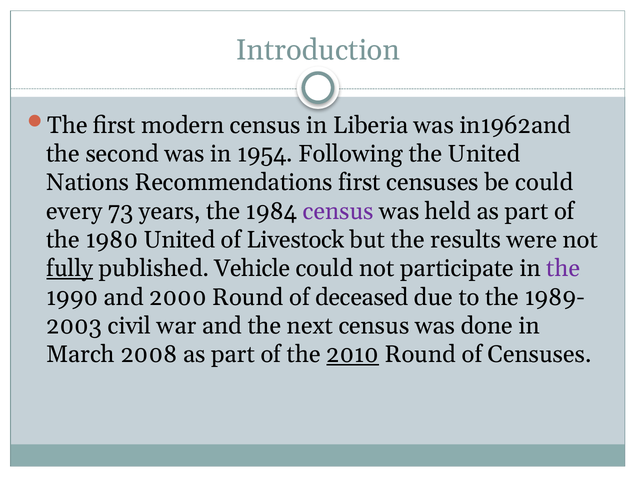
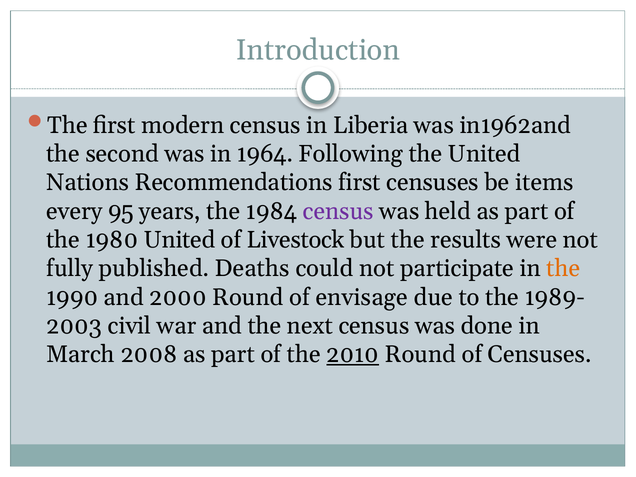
1954: 1954 -> 1964
be could: could -> items
73: 73 -> 95
fully underline: present -> none
Vehicle: Vehicle -> Deaths
the at (563, 269) colour: purple -> orange
deceased: deceased -> envisage
